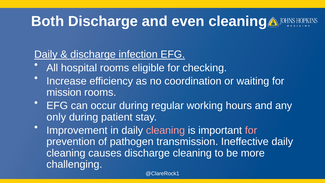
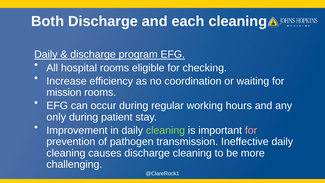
even: even -> each
infection: infection -> program
cleaning at (165, 130) colour: pink -> light green
